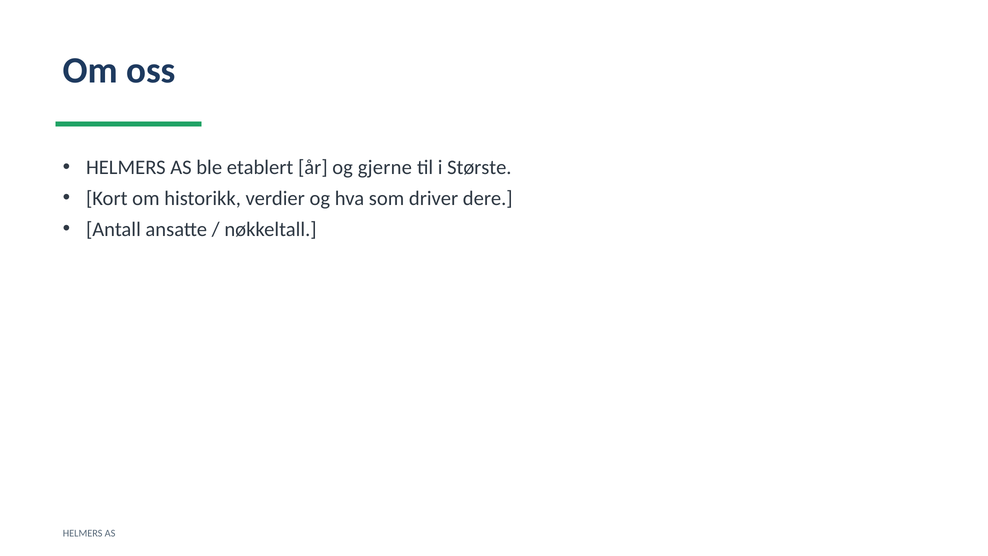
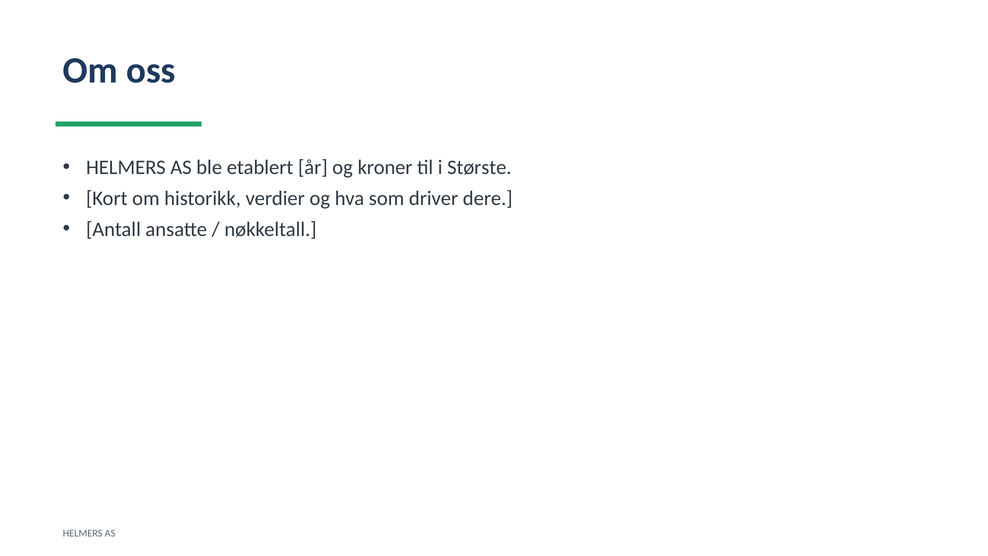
gjerne: gjerne -> kroner
